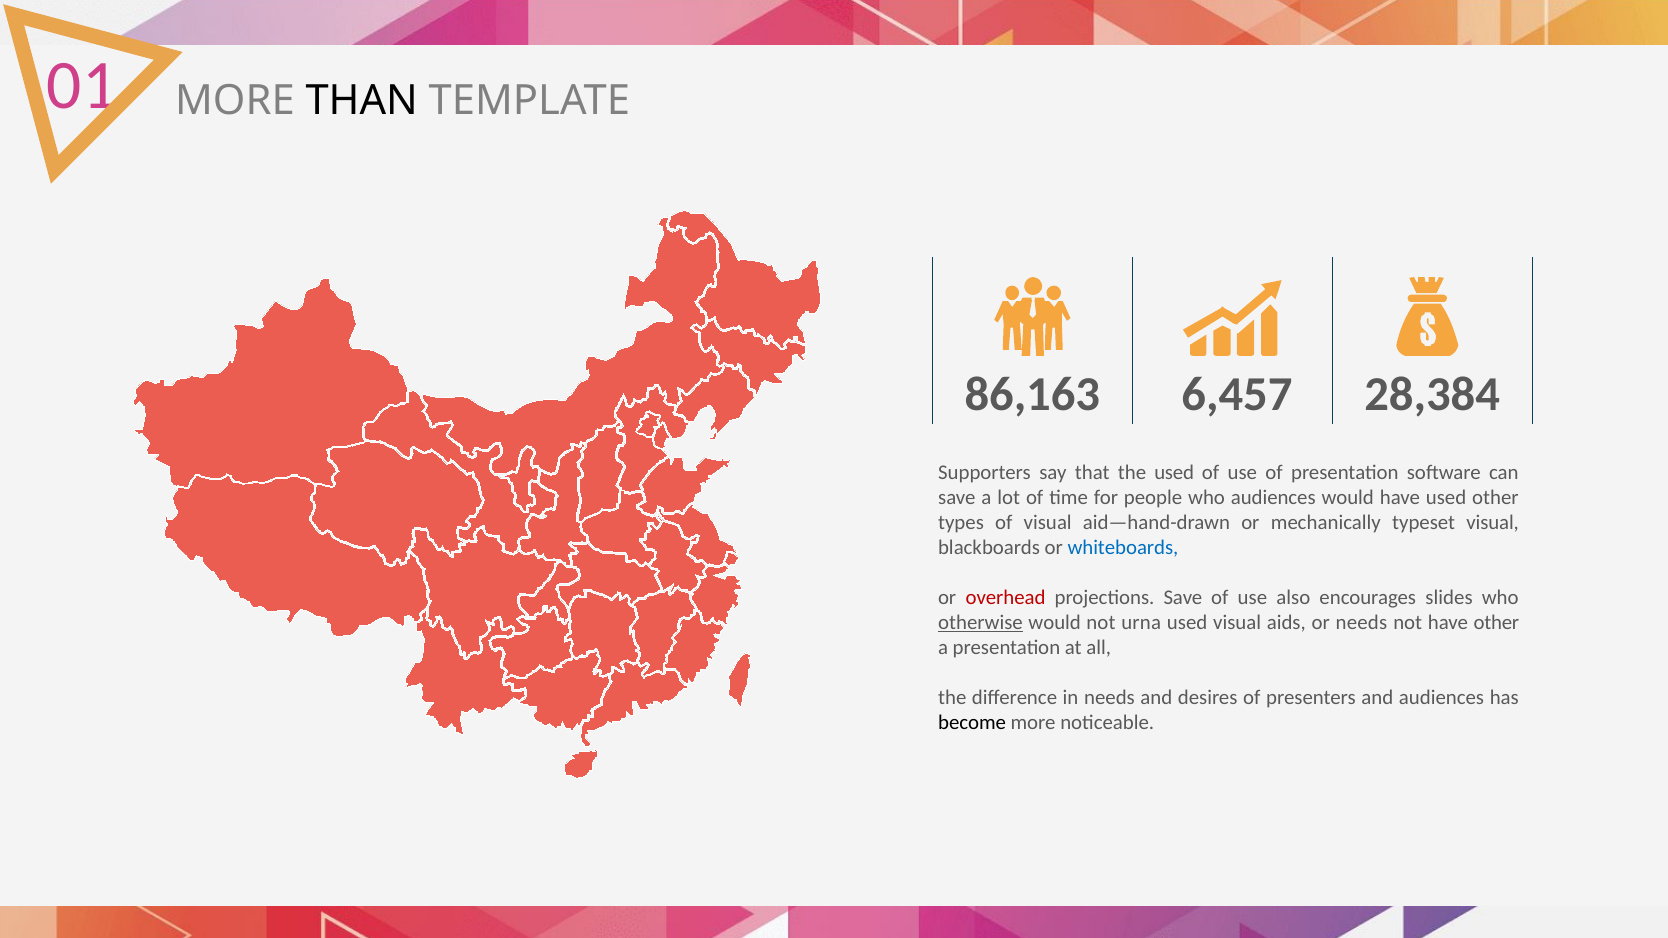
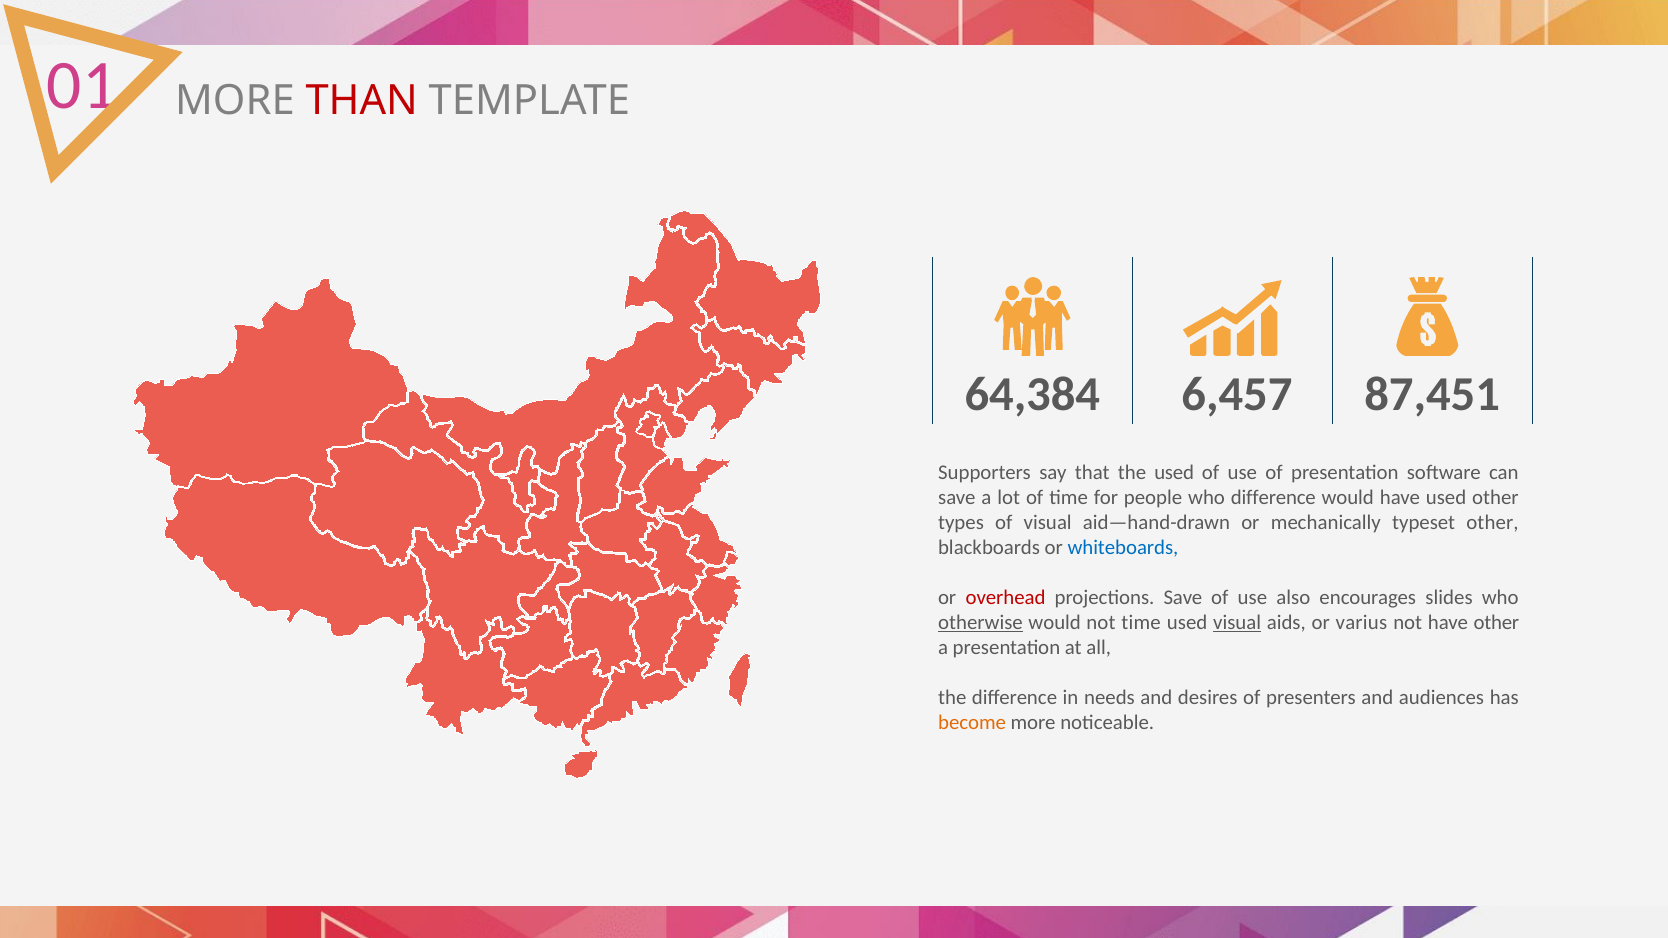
THAN colour: black -> red
86,163: 86,163 -> 64,384
28,384: 28,384 -> 87,451
who audiences: audiences -> difference
typeset visual: visual -> other
not urna: urna -> time
visual at (1237, 623) underline: none -> present
or needs: needs -> varius
become colour: black -> orange
